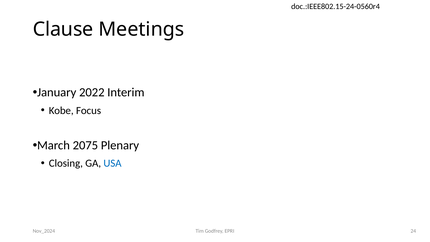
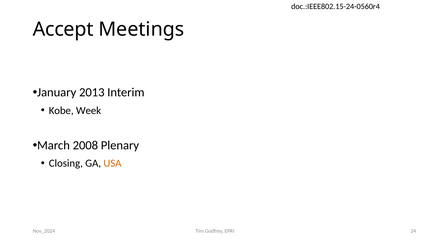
Clause: Clause -> Accept
2022: 2022 -> 2013
Focus: Focus -> Week
2075: 2075 -> 2008
USA colour: blue -> orange
